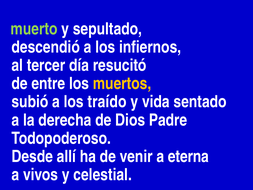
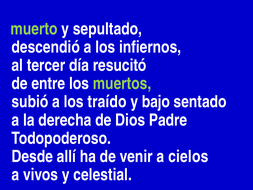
muertos colour: yellow -> light green
vida: vida -> bajo
eterna: eterna -> cielos
